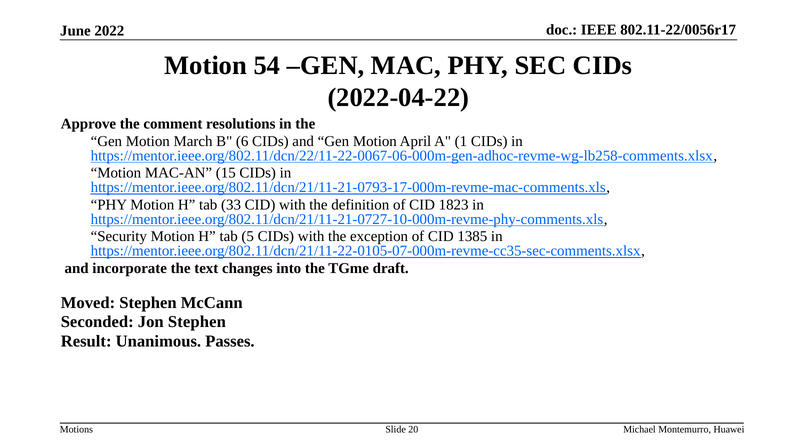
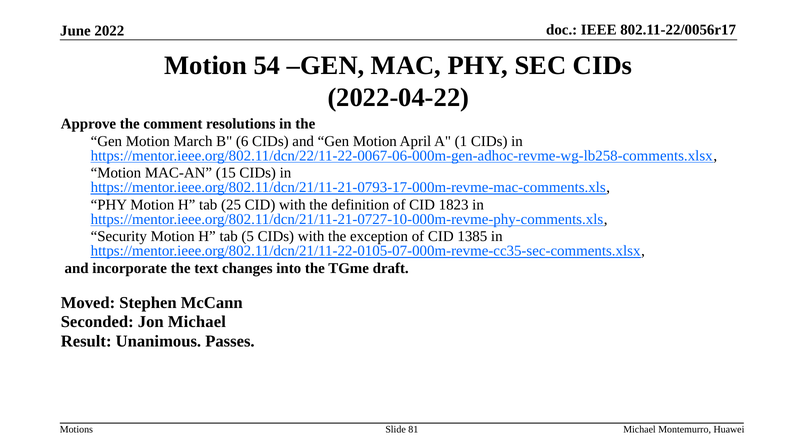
33: 33 -> 25
Jon Stephen: Stephen -> Michael
20: 20 -> 81
